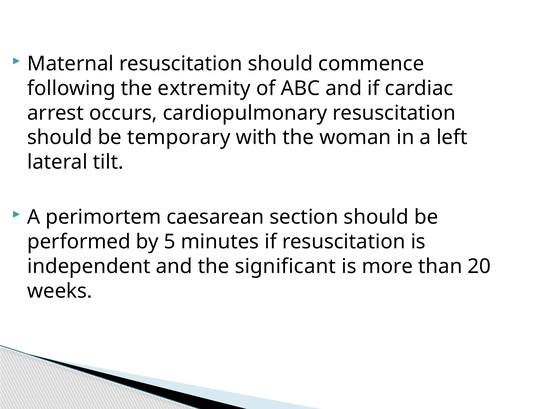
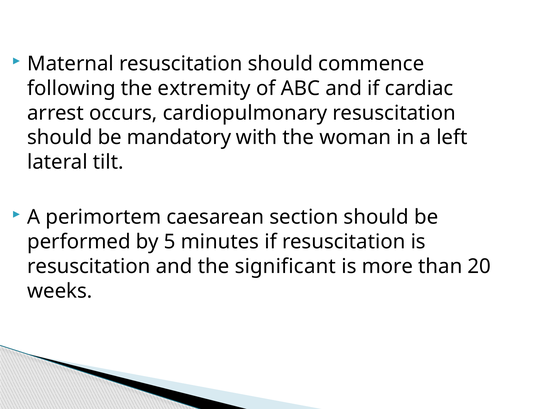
temporary: temporary -> mandatory
independent at (89, 266): independent -> resuscitation
